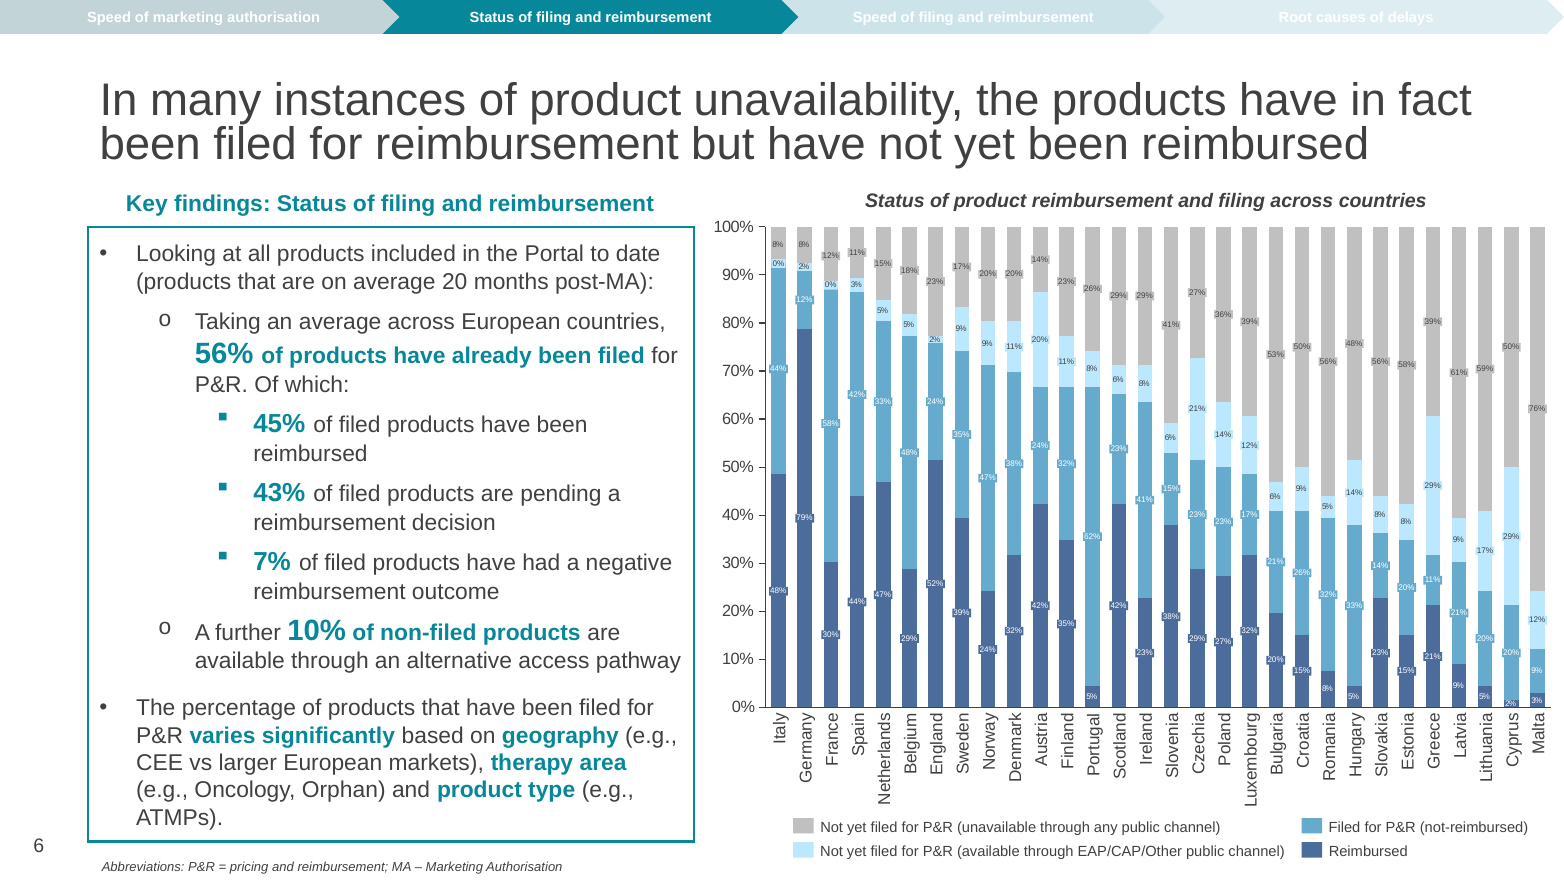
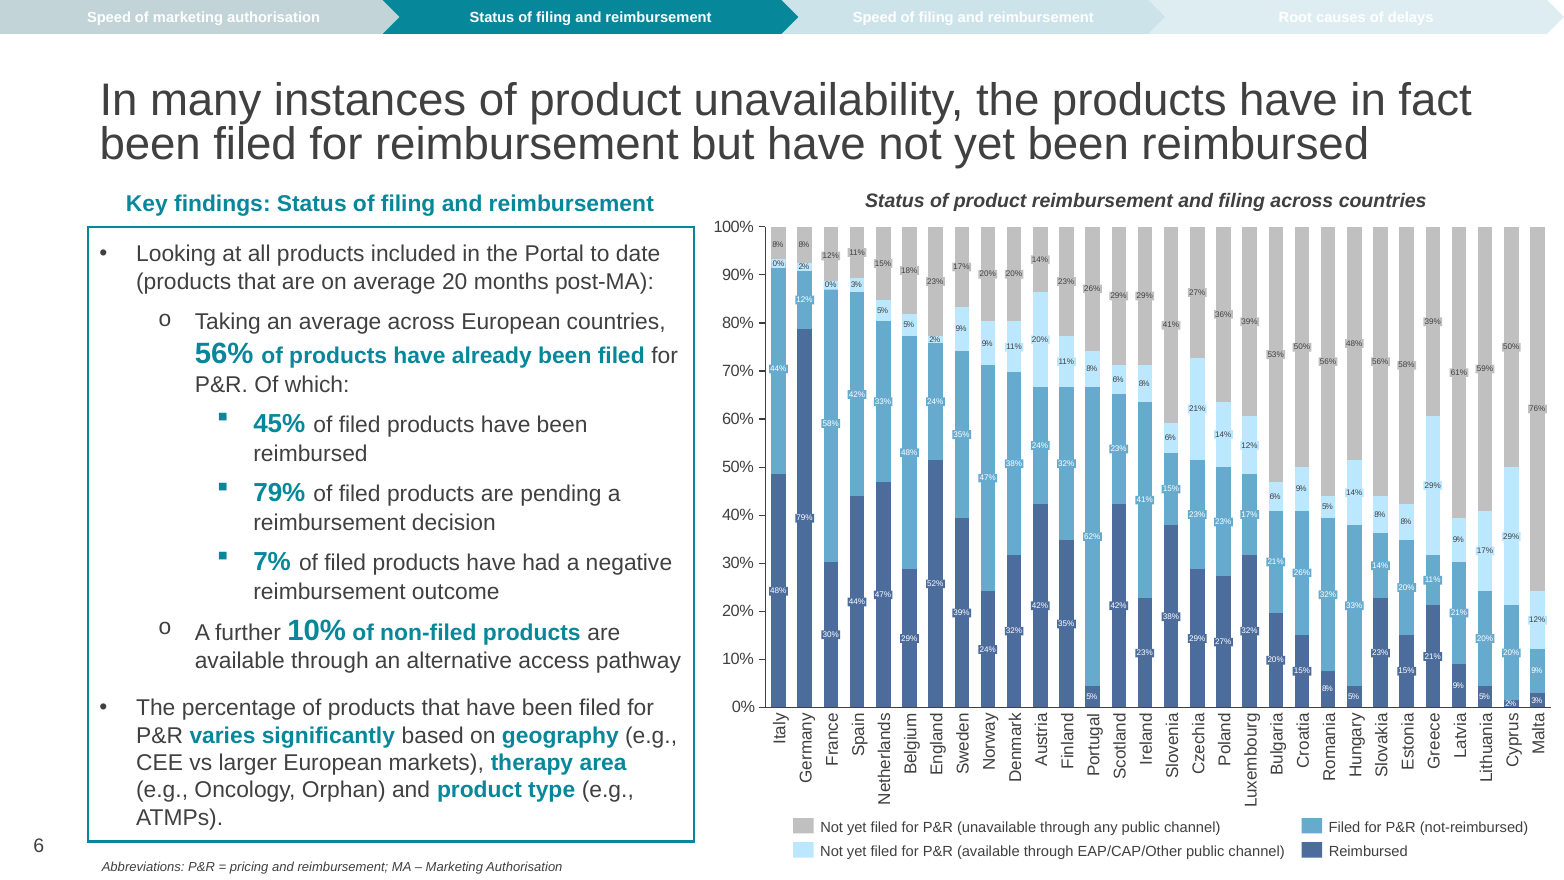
43% at (279, 493): 43% -> 79%
